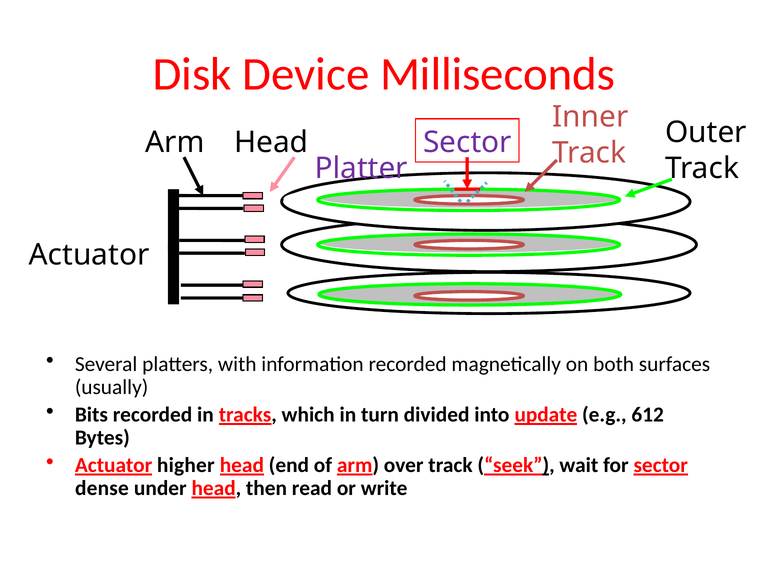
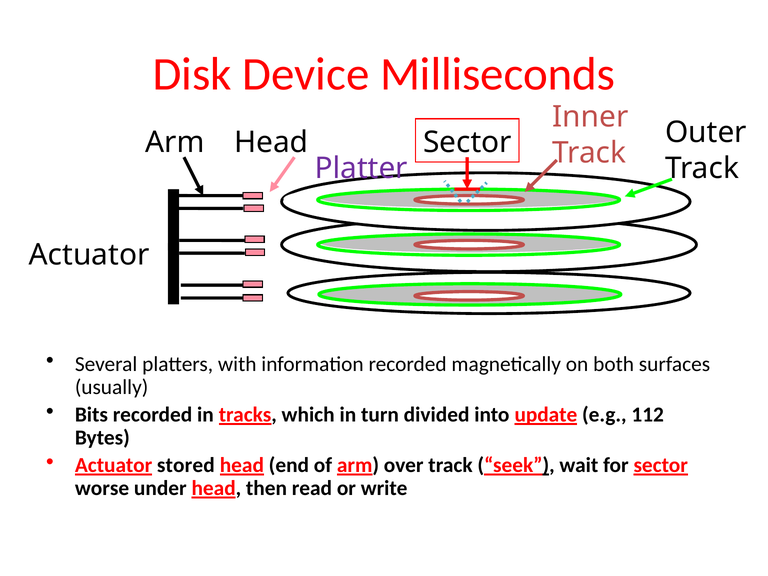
Sector at (467, 143) colour: purple -> black
612: 612 -> 112
higher: higher -> stored
dense: dense -> worse
